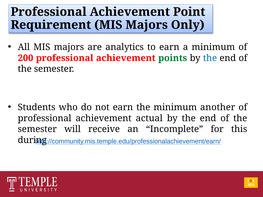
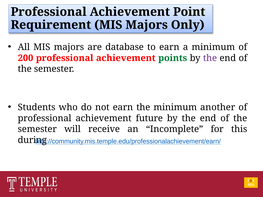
analytics: analytics -> database
the at (210, 58) colour: blue -> purple
actual: actual -> future
